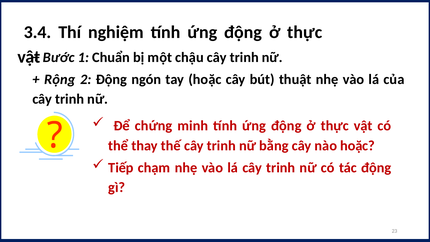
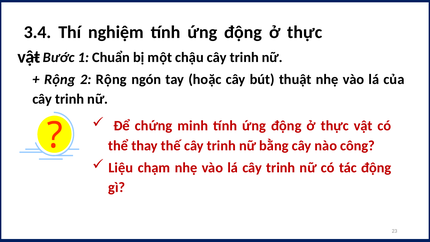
2 Động: Động -> Rộng
nào hoặc: hoặc -> công
Tiếp: Tiếp -> Liệu
